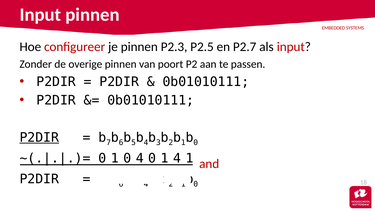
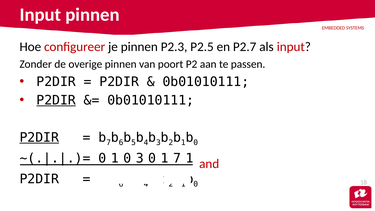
P2DIR at (56, 100) underline: none -> present
1 0 4: 4 -> 3
1 4: 4 -> 7
